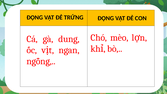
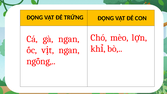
gà dung: dung -> ngan
